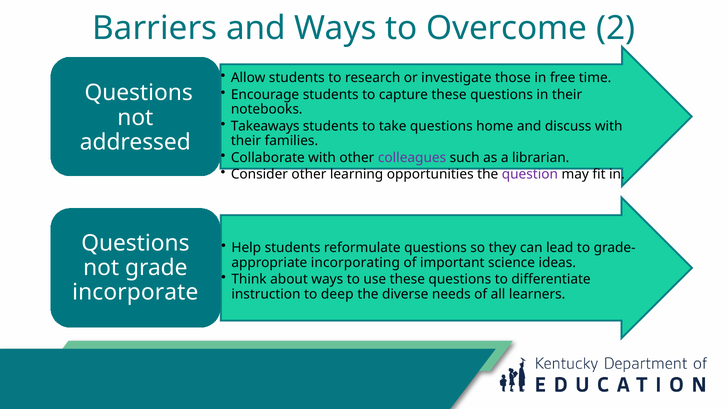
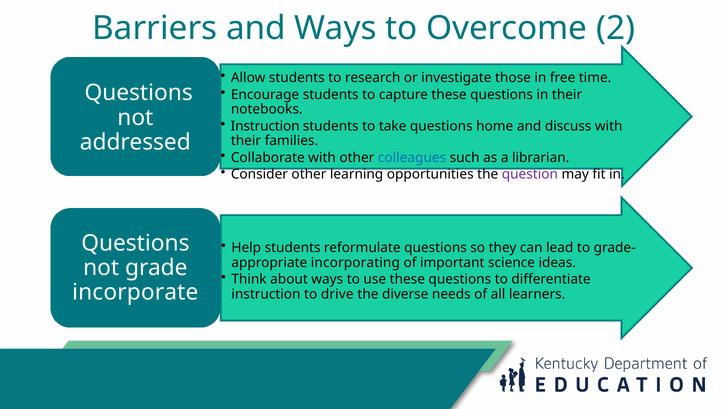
Takeaways at (265, 126): Takeaways -> Instruction
colleagues colour: purple -> blue
deep: deep -> drive
